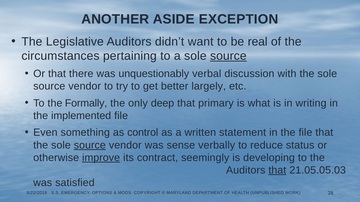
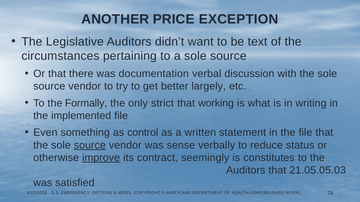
ASIDE: ASIDE -> PRICE
real: real -> text
source at (228, 56) underline: present -> none
unquestionably: unquestionably -> documentation
deep: deep -> strict
primary: primary -> working
developing: developing -> constitutes
that at (277, 171) underline: present -> none
